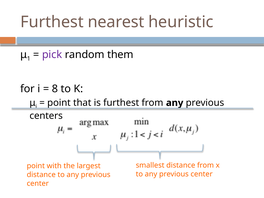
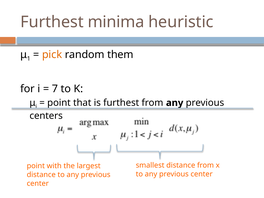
nearest: nearest -> minima
pick colour: purple -> orange
8: 8 -> 7
